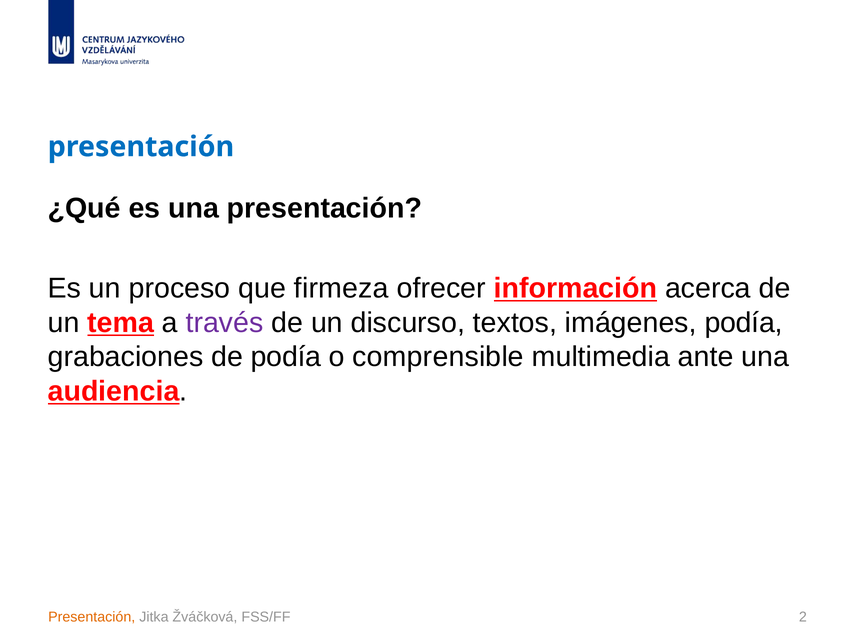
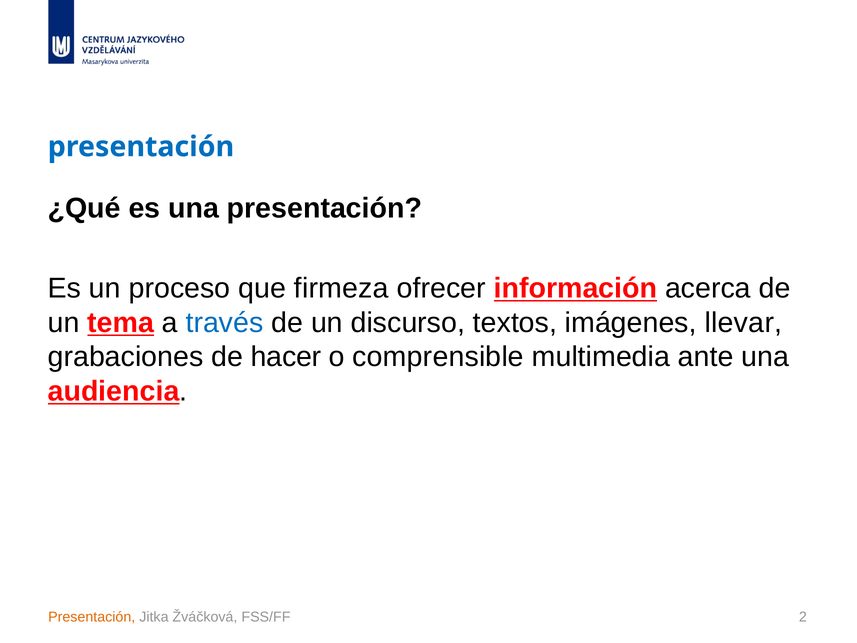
través colour: purple -> blue
imágenes podía: podía -> llevar
de podía: podía -> hacer
